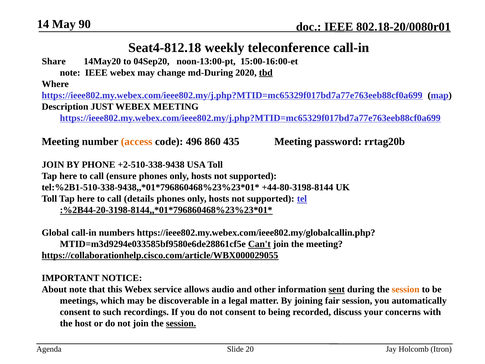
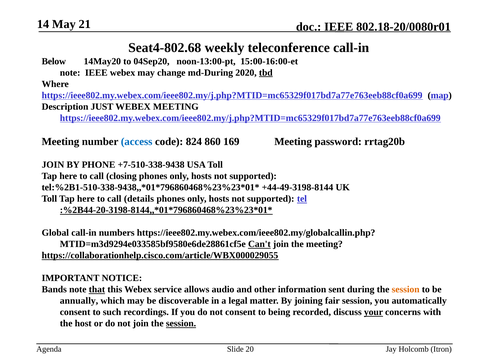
90: 90 -> 21
Seat4-812.18: Seat4-812.18 -> Seat4-802.68
Share: Share -> Below
access colour: orange -> blue
496: 496 -> 824
435: 435 -> 169
+2-510-338-9438: +2-510-338-9438 -> +7-510-338-9438
ensure: ensure -> closing
+44-80-3198-8144: +44-80-3198-8144 -> +44-49-3198-8144
About: About -> Bands
that underline: none -> present
sent underline: present -> none
meetings: meetings -> annually
your underline: none -> present
